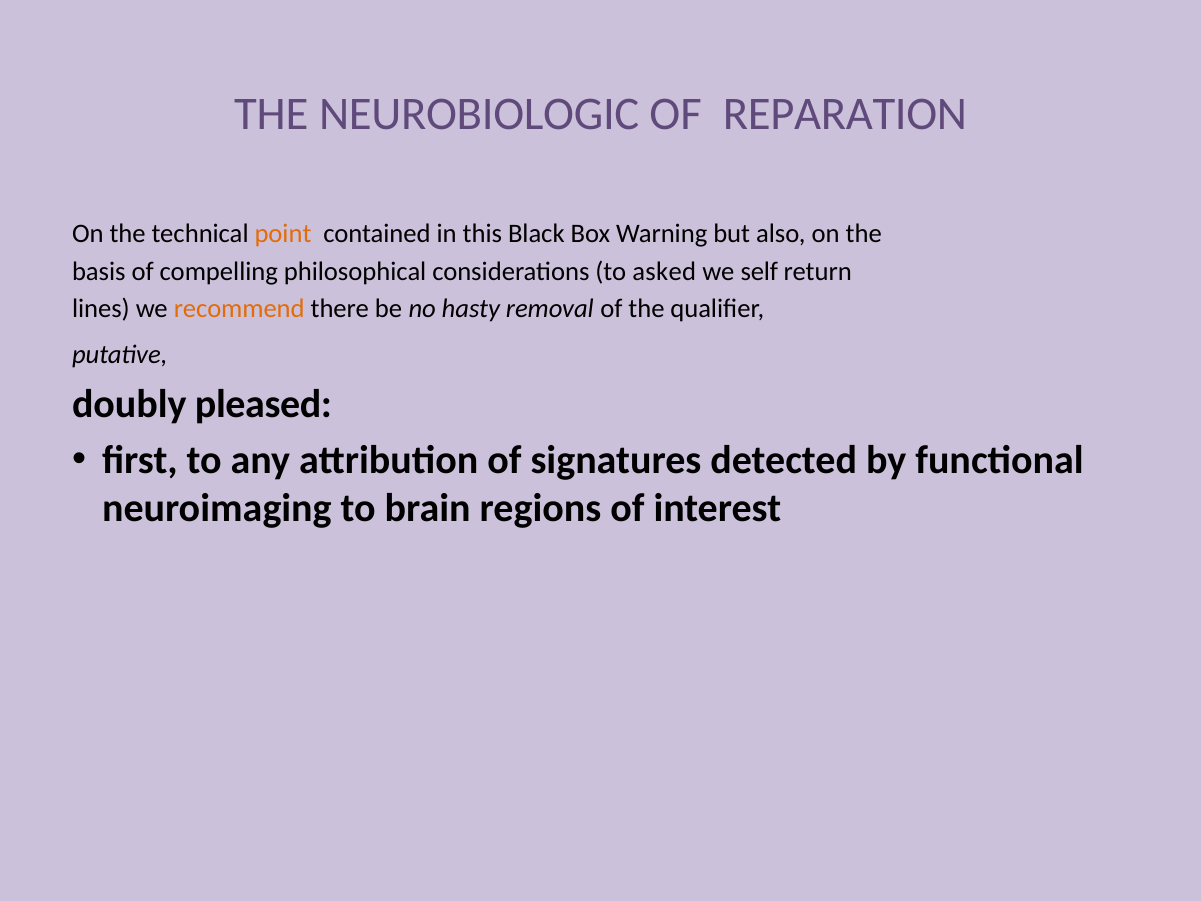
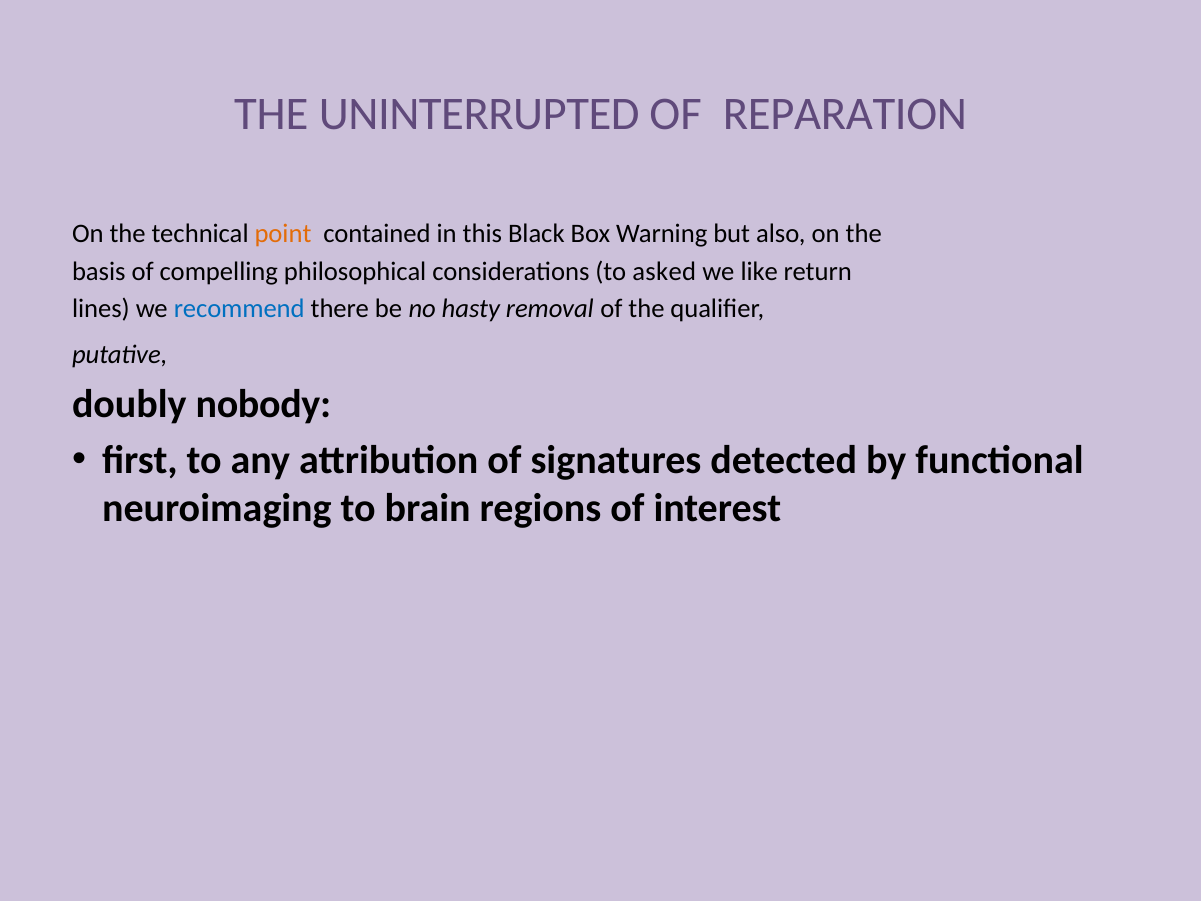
NEUROBIOLOGIC: NEUROBIOLOGIC -> UNINTERRUPTED
self: self -> like
recommend colour: orange -> blue
pleased: pleased -> nobody
